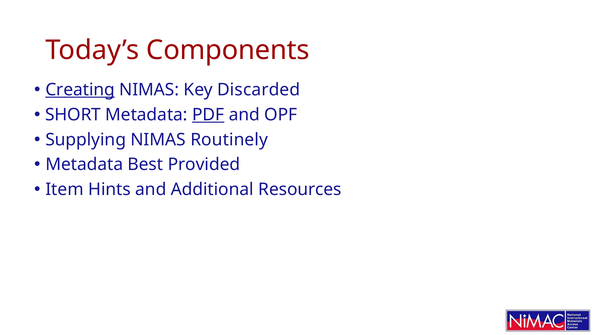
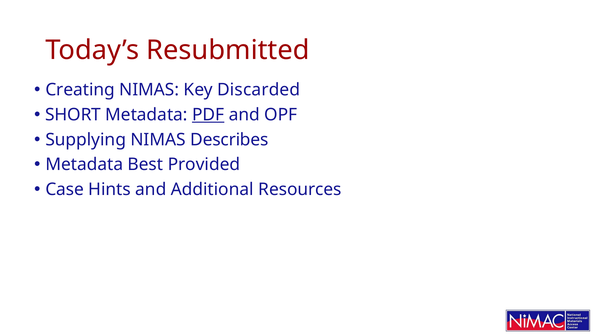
Components: Components -> Resubmitted
Creating underline: present -> none
Routinely: Routinely -> Describes
Item: Item -> Case
